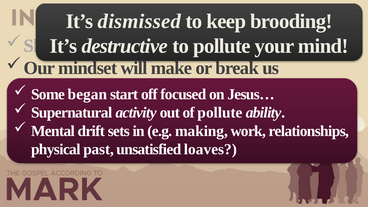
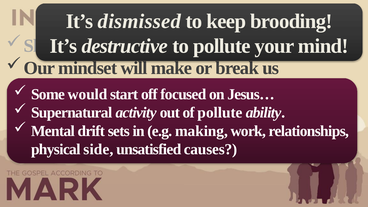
began: began -> would
past: past -> side
loaves: loaves -> causes
